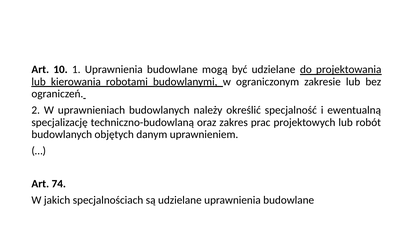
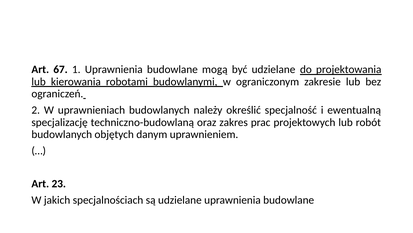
10: 10 -> 67
74: 74 -> 23
